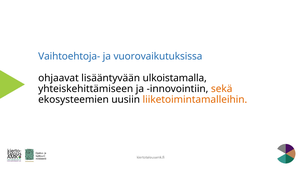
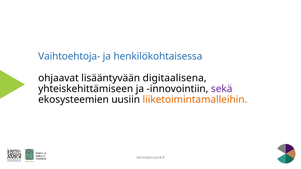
vuorovaikutuksissa: vuorovaikutuksissa -> henkilökohtaisessa
ulkoistamalla: ulkoistamalla -> digitaalisena
sekä colour: orange -> purple
